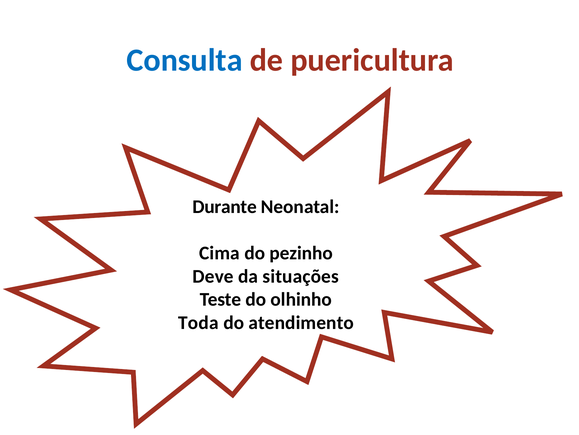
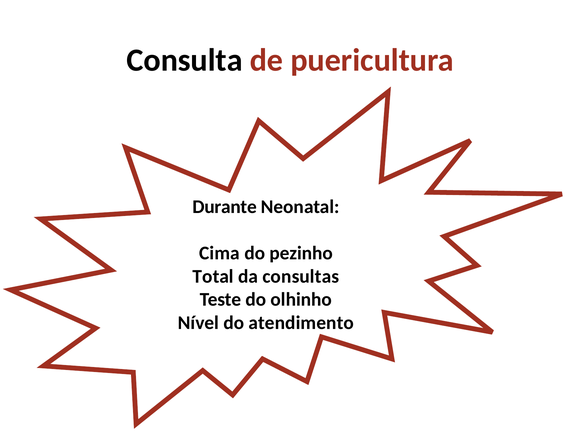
Consulta colour: blue -> black
Deve: Deve -> Total
situações: situações -> consultas
Toda: Toda -> Nível
